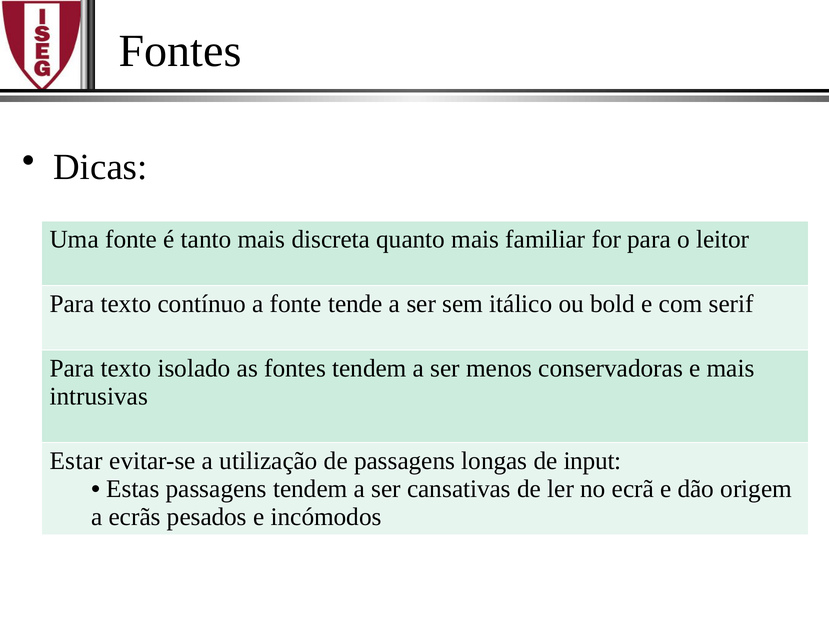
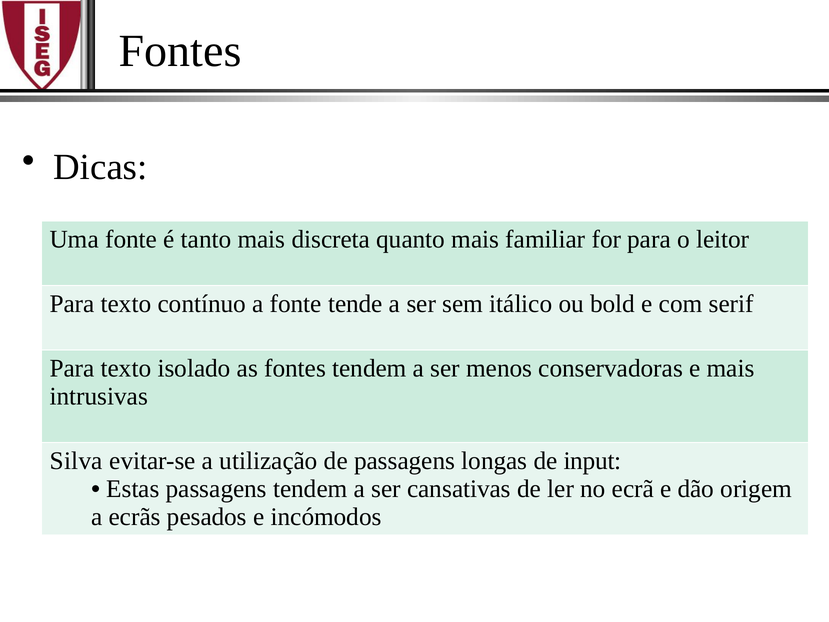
Estar: Estar -> Silva
